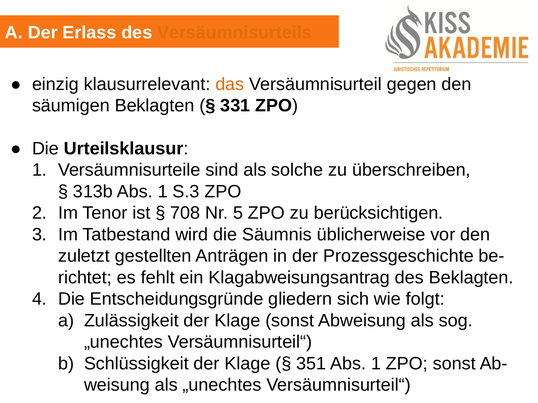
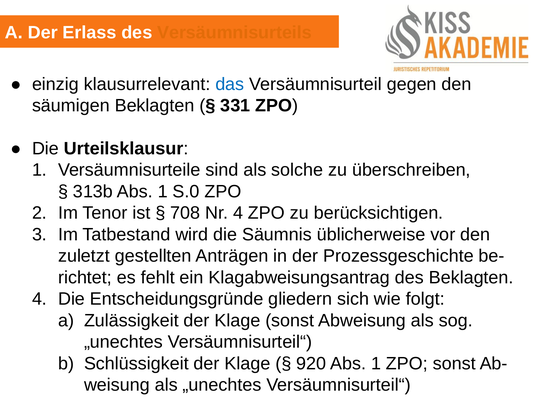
das colour: orange -> blue
S.3: S.3 -> S.0
Nr 5: 5 -> 4
351: 351 -> 920
